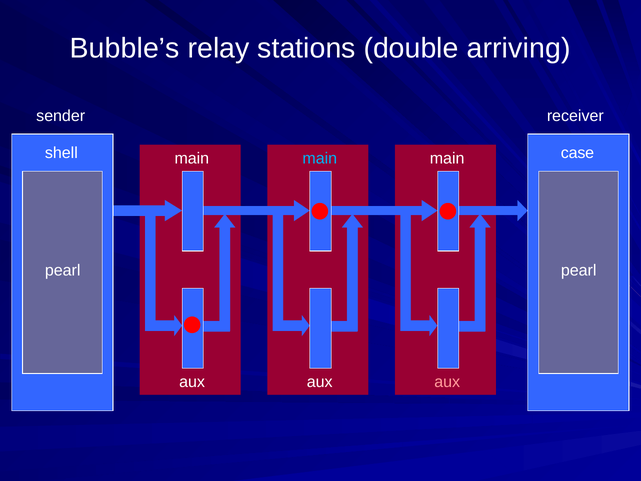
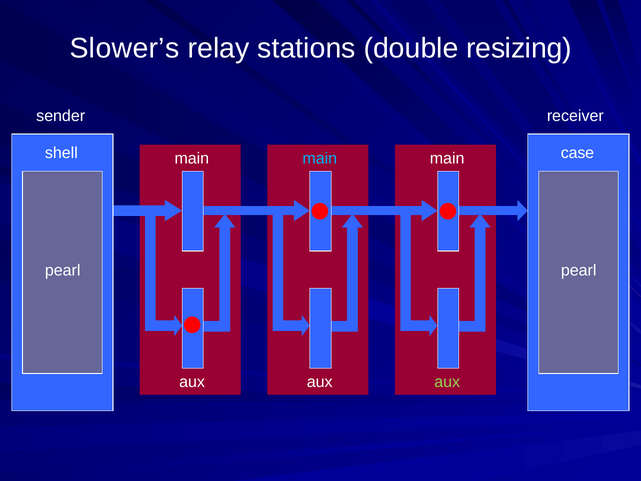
Bubble’s: Bubble’s -> Slower’s
arriving: arriving -> resizing
aux at (447, 382) colour: pink -> light green
